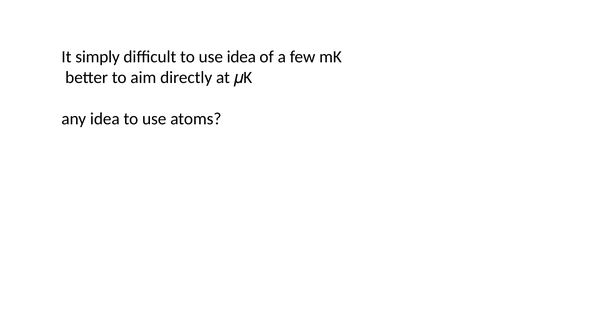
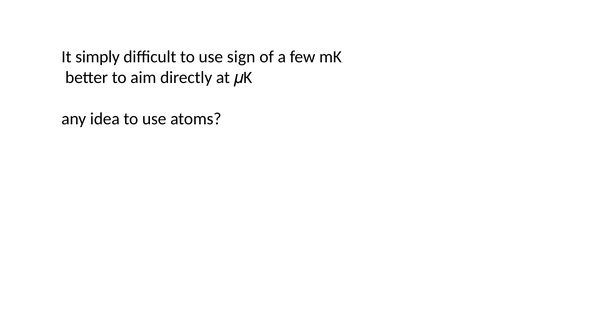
use idea: idea -> sign
